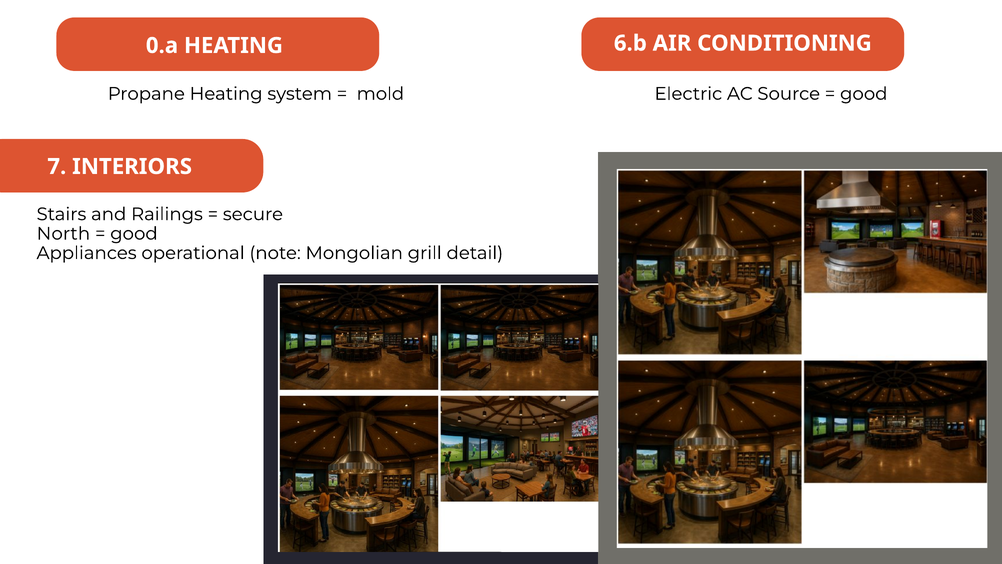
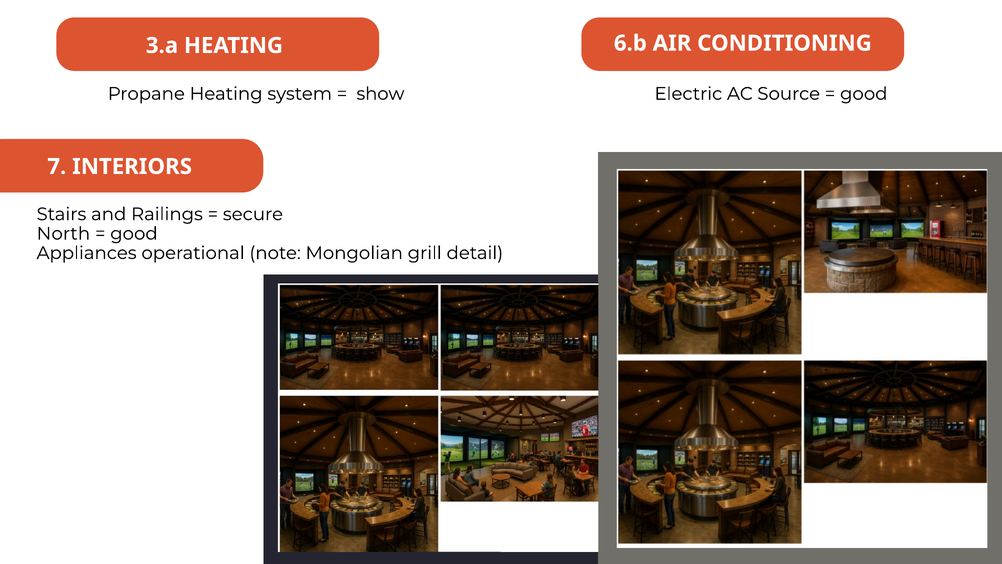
0.a: 0.a -> 3.a
mold: mold -> show
